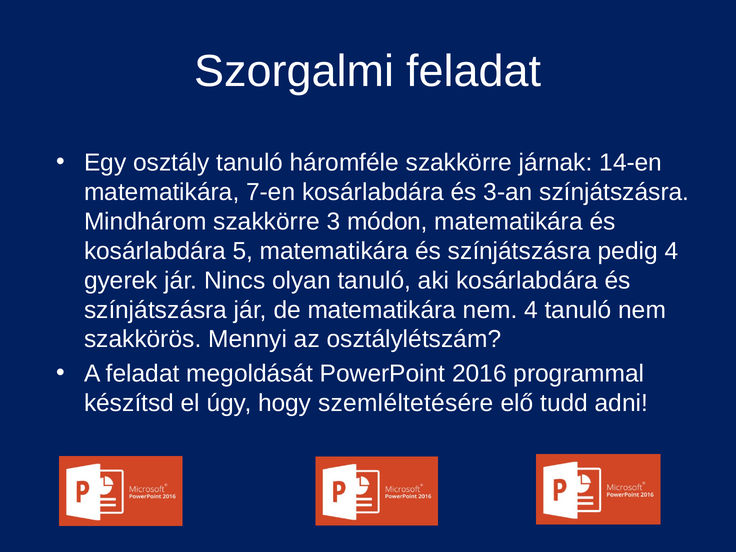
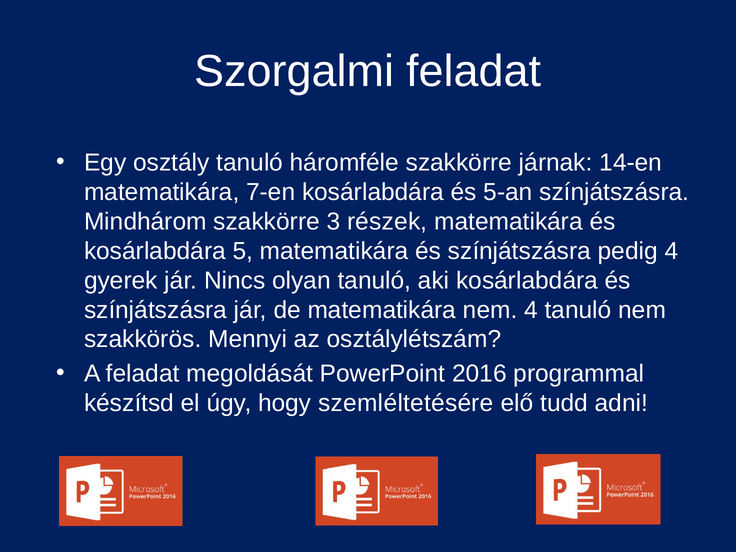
3-an: 3-an -> 5-an
módon: módon -> részek
